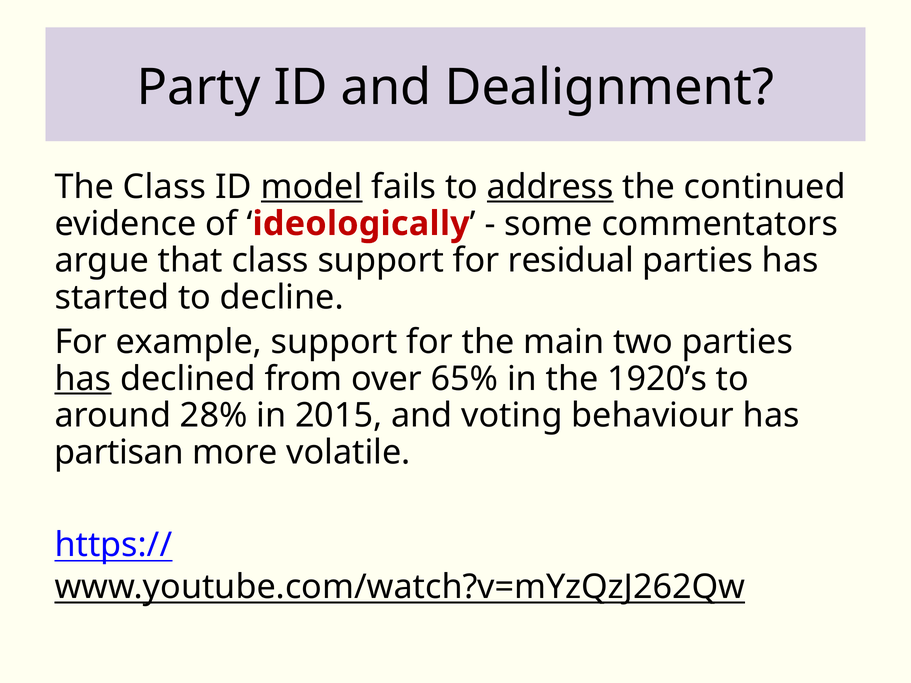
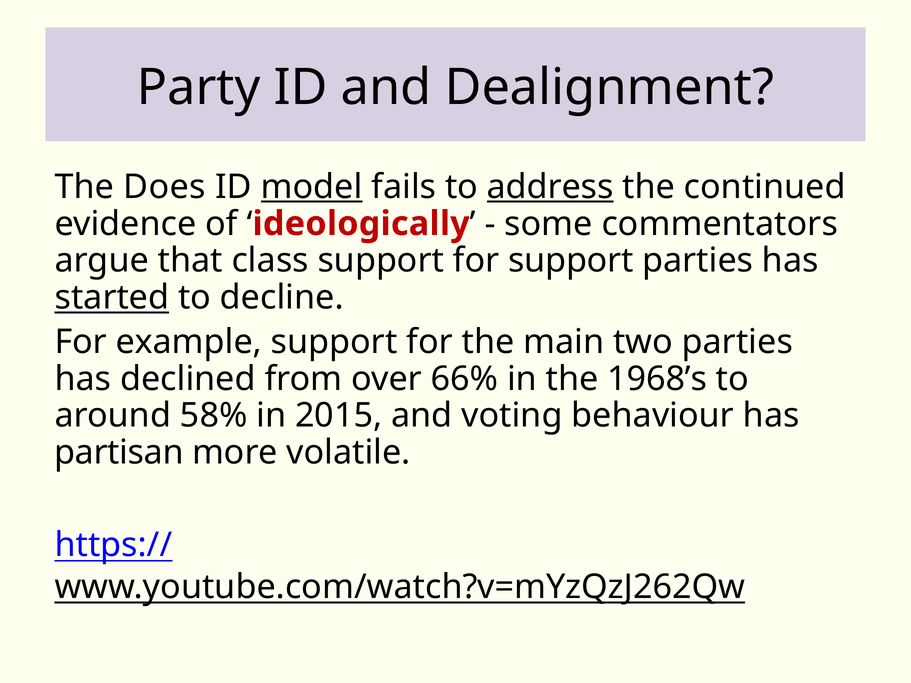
The Class: Class -> Does
for residual: residual -> support
started underline: none -> present
has at (83, 379) underline: present -> none
65%: 65% -> 66%
1920’s: 1920’s -> 1968’s
28%: 28% -> 58%
